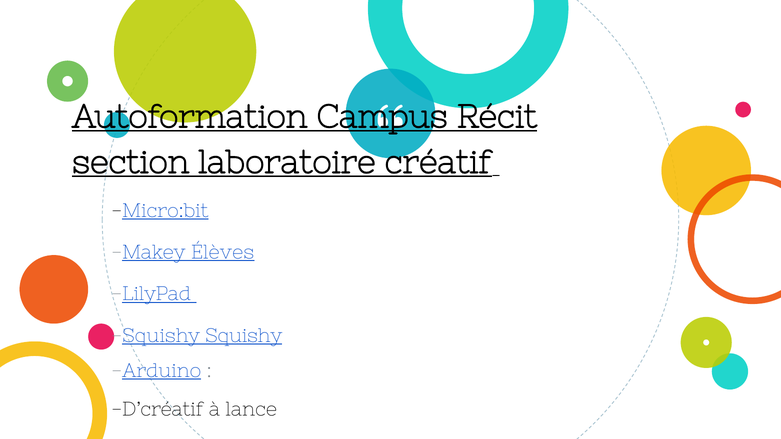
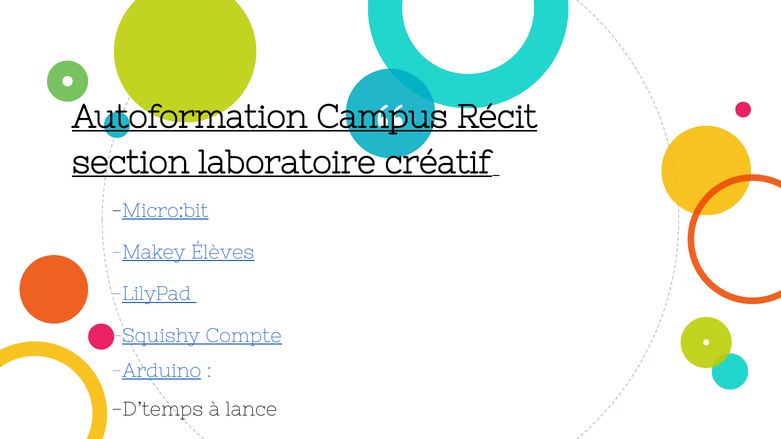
Squishy Squishy: Squishy -> Compte
D’créatif: D’créatif -> D’temps
